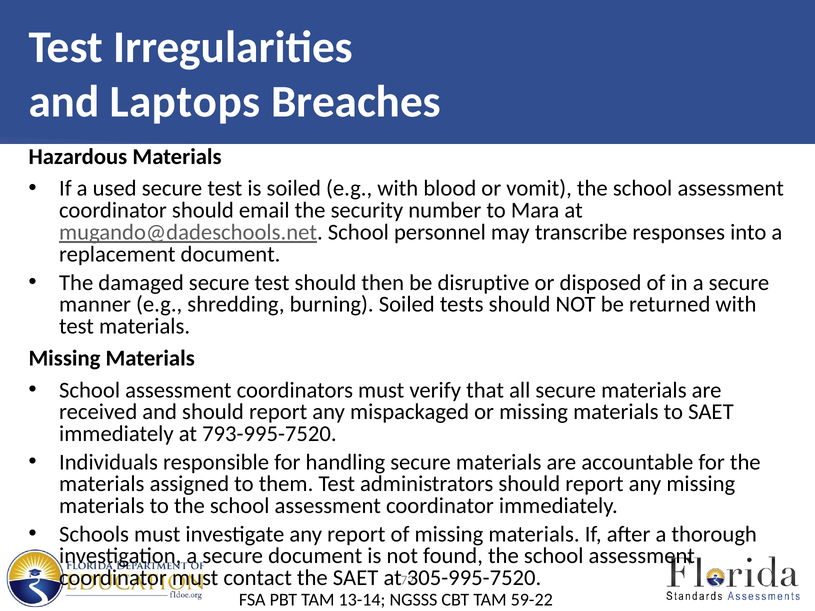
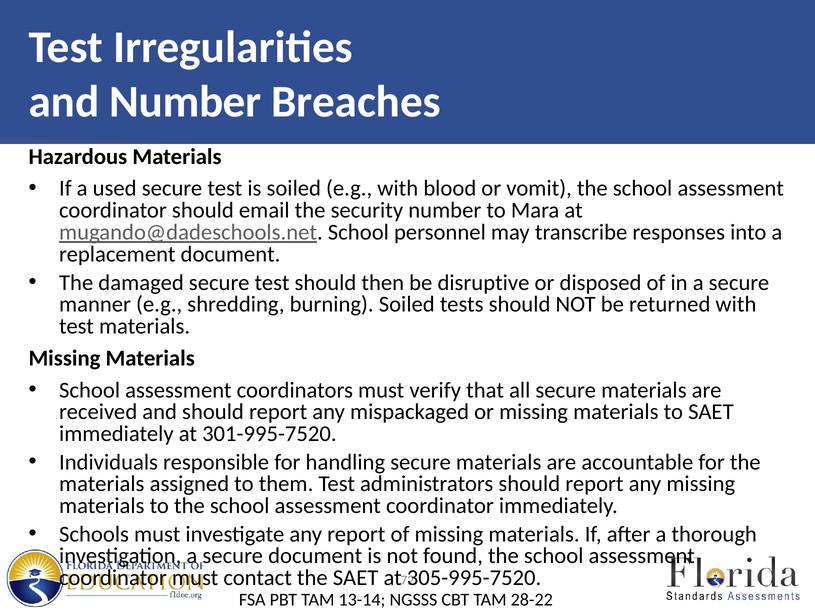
and Laptops: Laptops -> Number
793-995-7520: 793-995-7520 -> 301-995-7520
59-22: 59-22 -> 28-22
